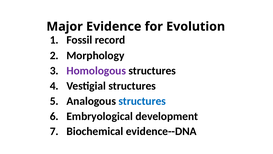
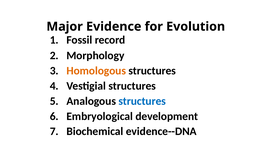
Homologous colour: purple -> orange
